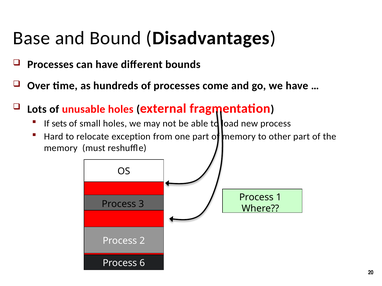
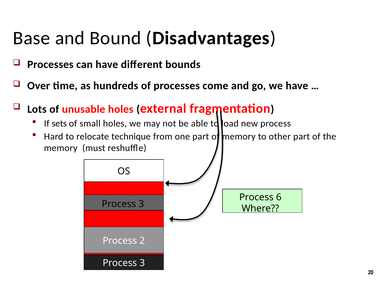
exception: exception -> technique
1: 1 -> 6
6 at (142, 263): 6 -> 3
